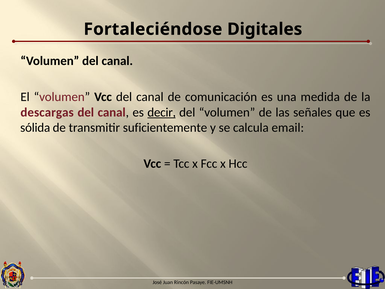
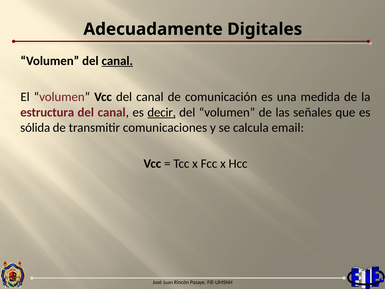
Fortaleciéndose: Fortaleciéndose -> Adecuadamente
canal at (117, 61) underline: none -> present
descargas: descargas -> estructura
suficientemente: suficientemente -> comunicaciones
